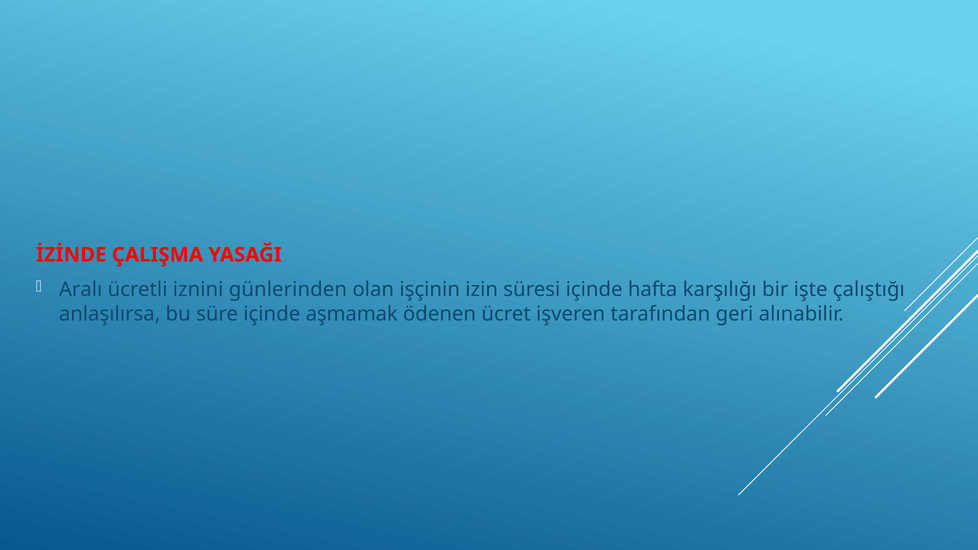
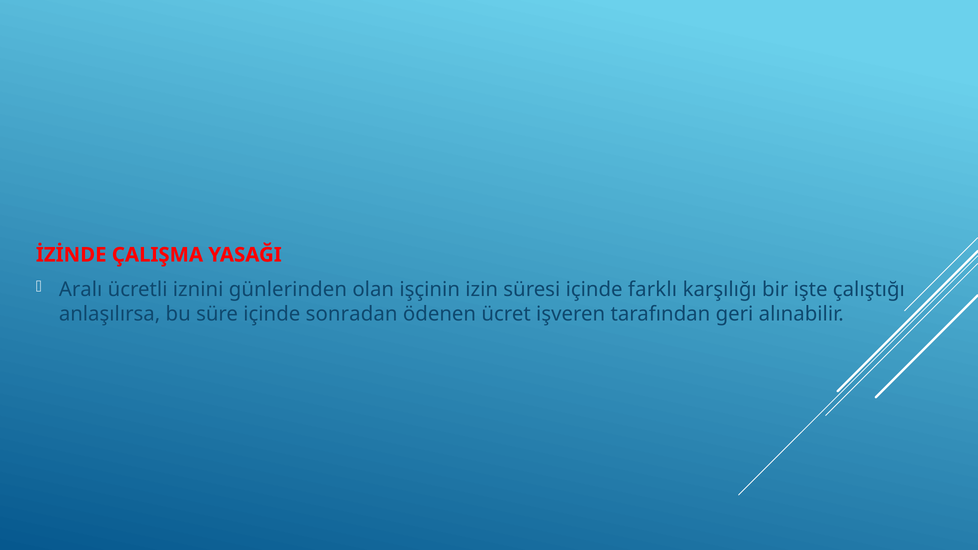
hafta: hafta -> farklı
aşmamak: aşmamak -> sonradan
